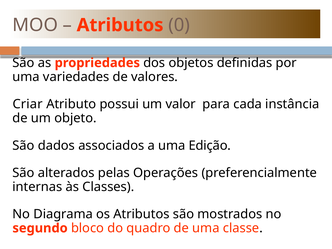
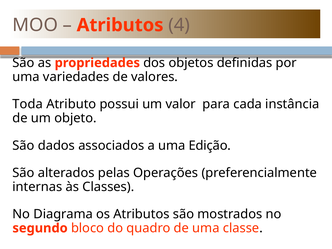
0: 0 -> 4
Criar: Criar -> Toda
